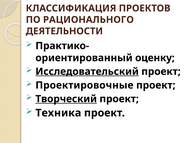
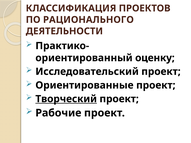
Исследовательский underline: present -> none
Проектировочные: Проектировочные -> Ориентированные
Техника: Техника -> Рабочие
